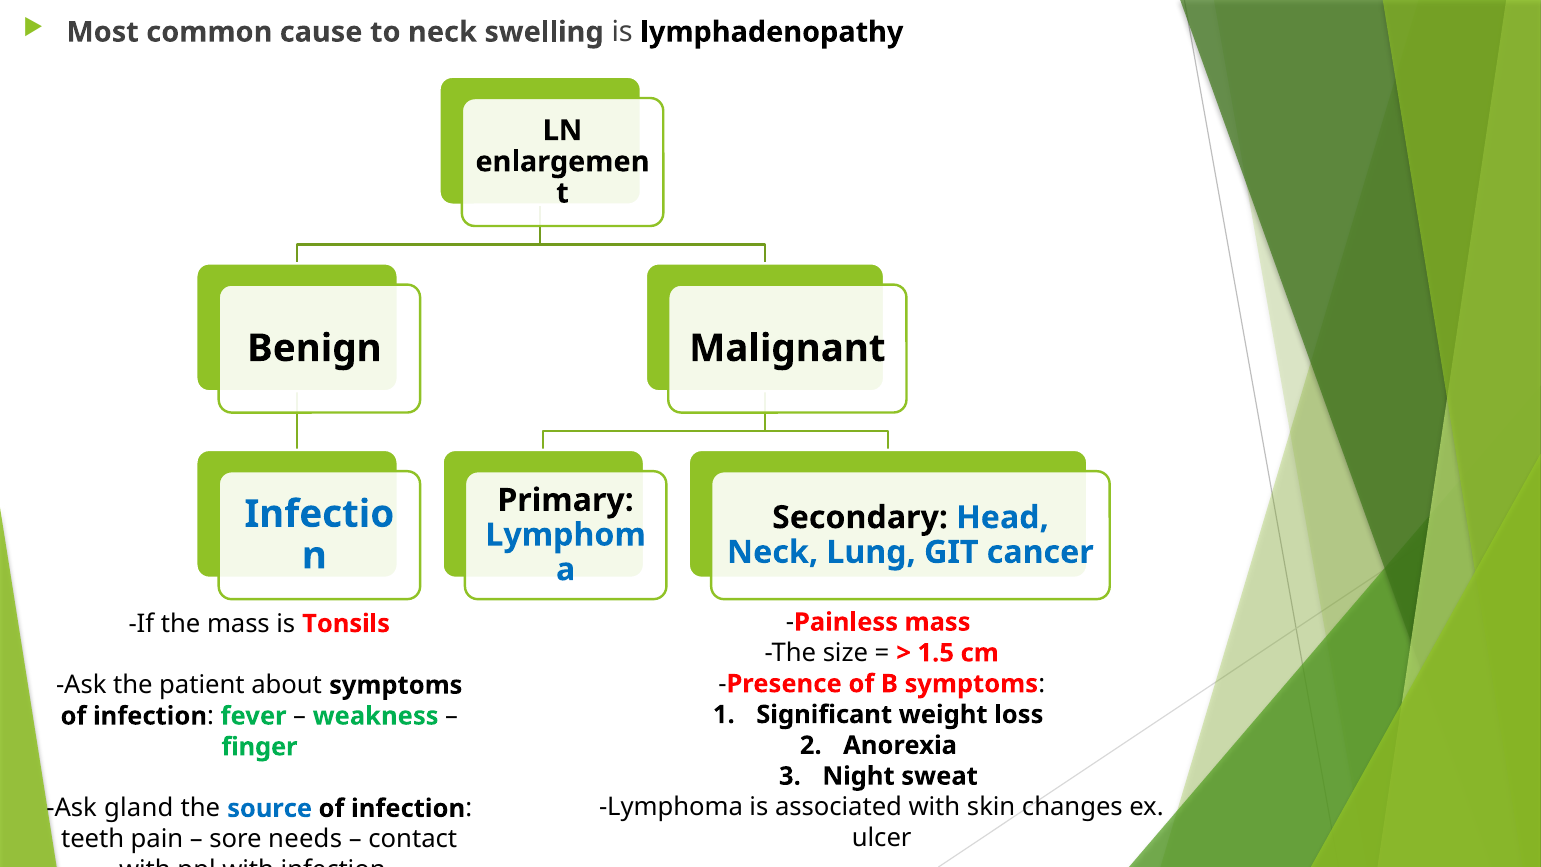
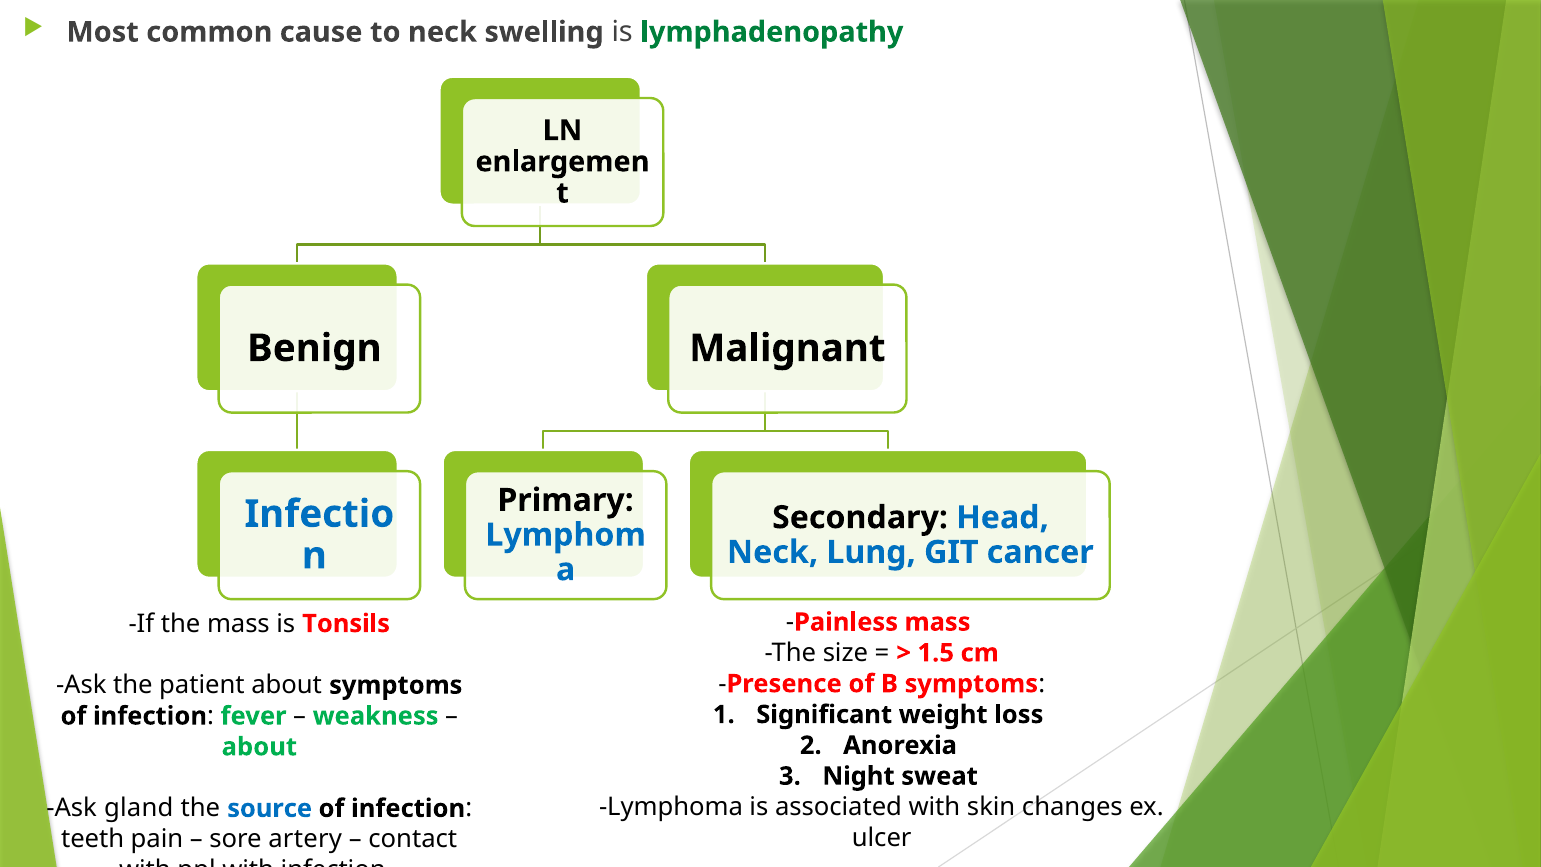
lymphadenopathy colour: black -> green
finger at (259, 747): finger -> about
needs: needs -> artery
